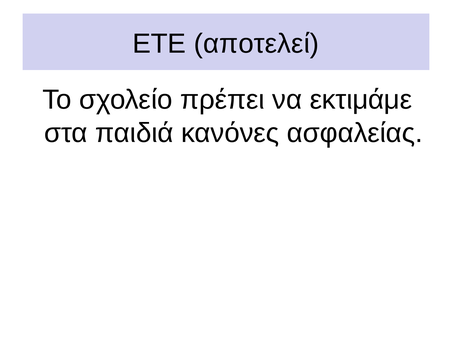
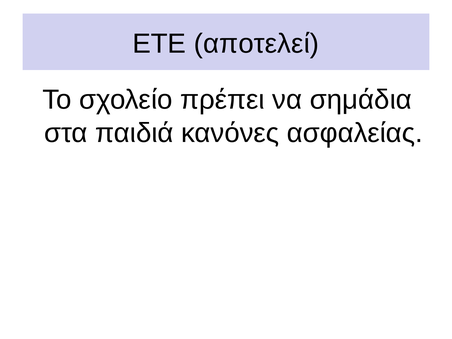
εκτιμάμε: εκτιμάμε -> σημάδια
